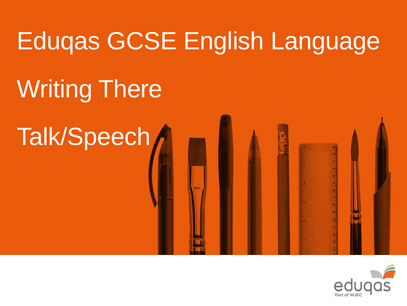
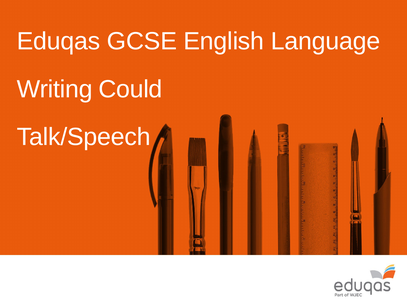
There: There -> Could
